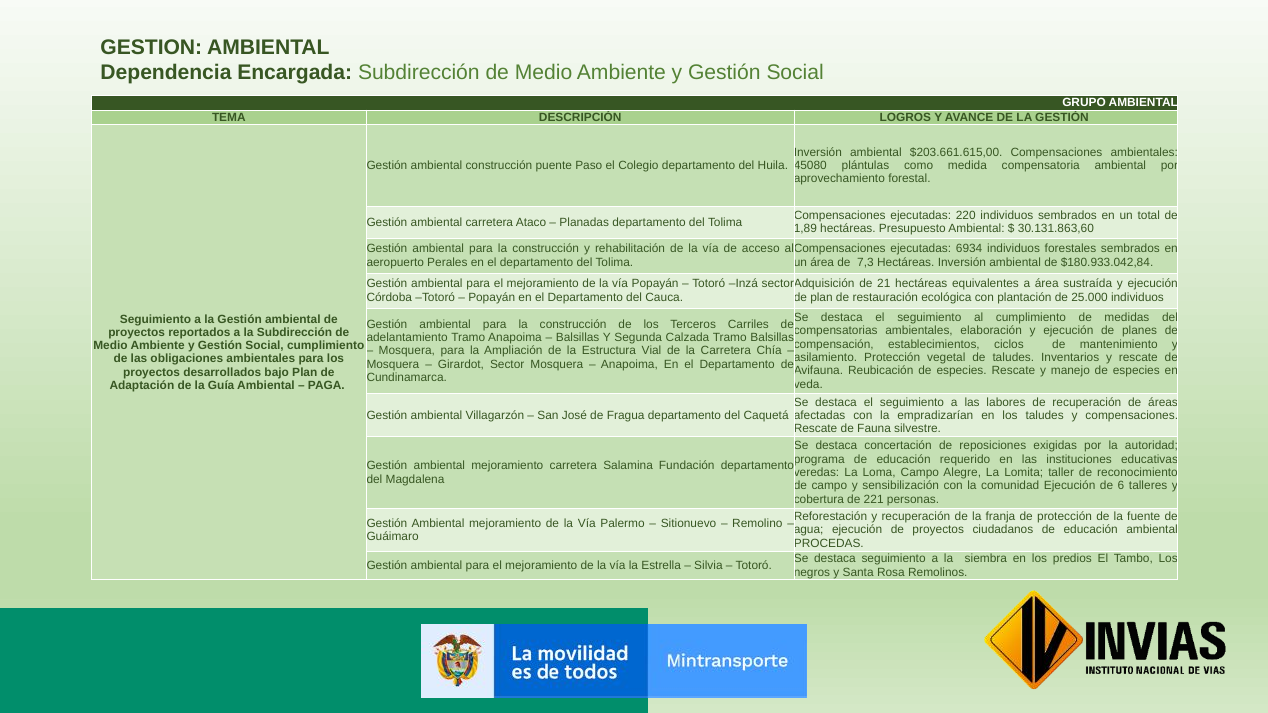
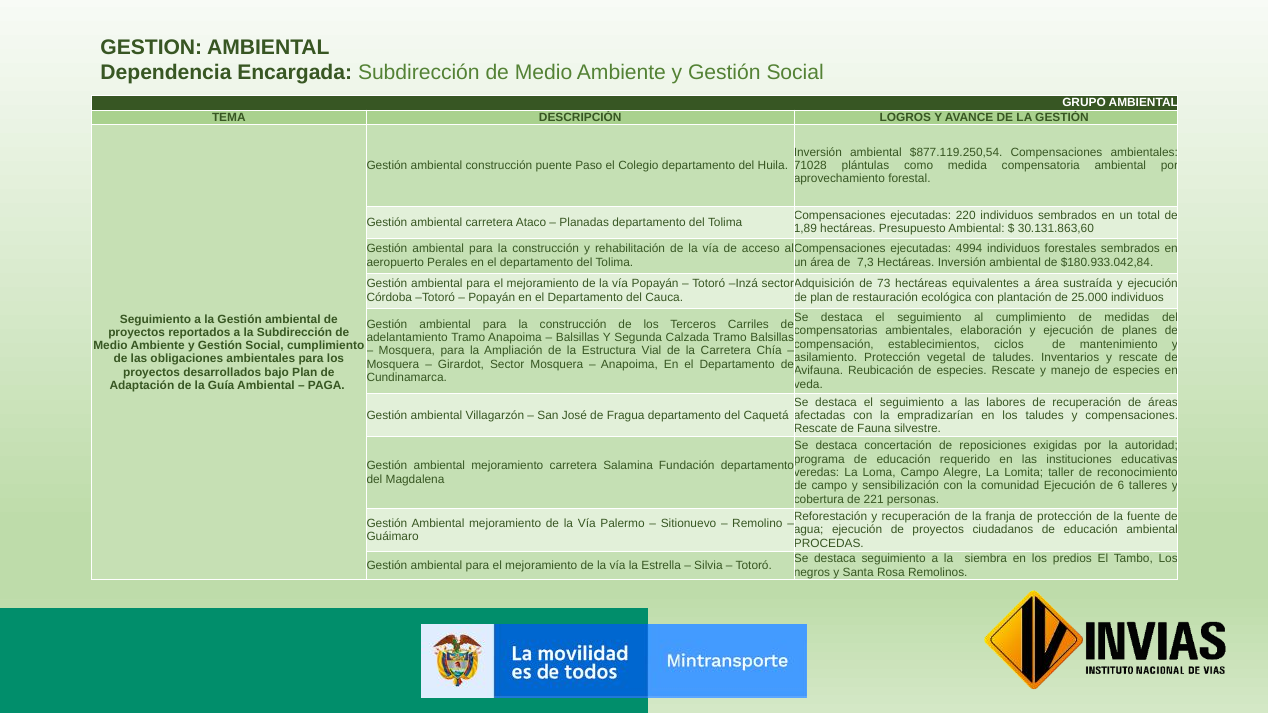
$203.661.615,00: $203.661.615,00 -> $877.119.250,54
45080: 45080 -> 71028
6934: 6934 -> 4994
21: 21 -> 73
